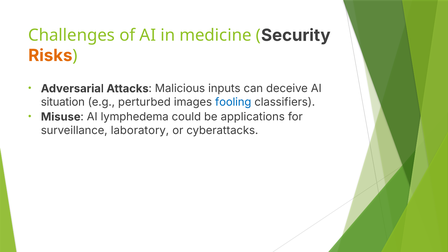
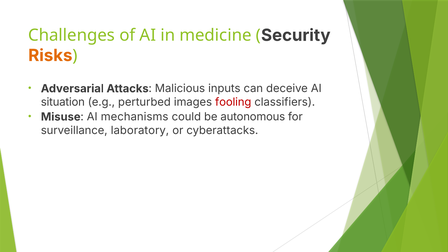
fooling colour: blue -> red
lymphedema: lymphedema -> mechanisms
applications: applications -> autonomous
